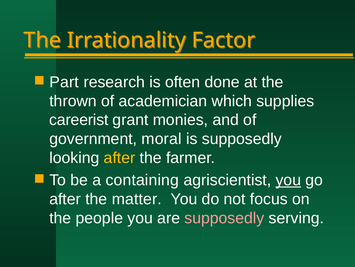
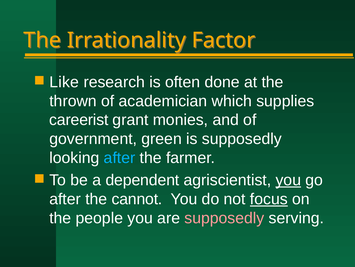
Part: Part -> Like
moral: moral -> green
after at (120, 158) colour: yellow -> light blue
containing: containing -> dependent
matter: matter -> cannot
focus underline: none -> present
